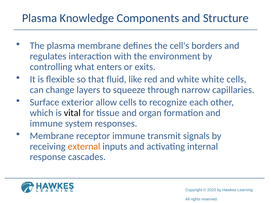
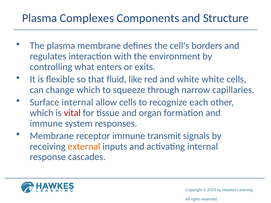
Knowledge: Knowledge -> Complexes
change layers: layers -> which
Surface exterior: exterior -> internal
vital colour: black -> red
